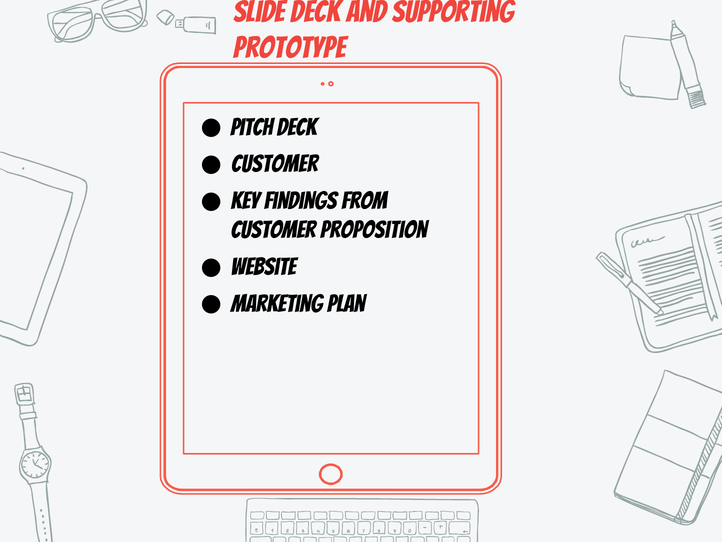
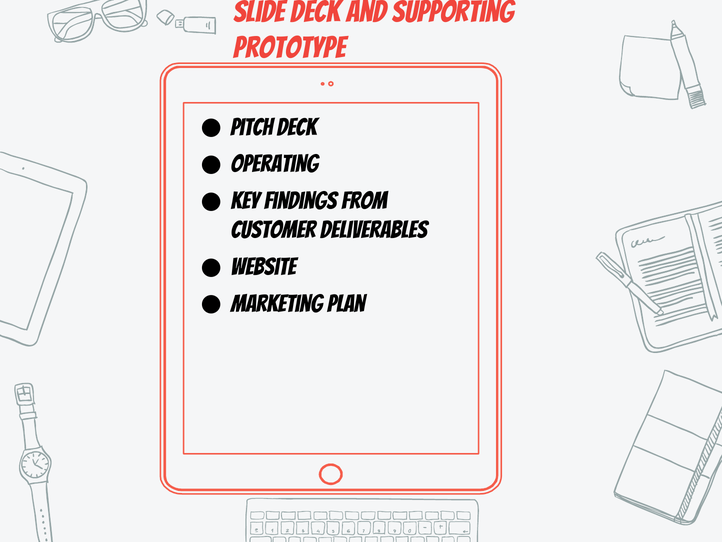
Customer at (274, 164): Customer -> Operating
proposition: proposition -> deliverables
